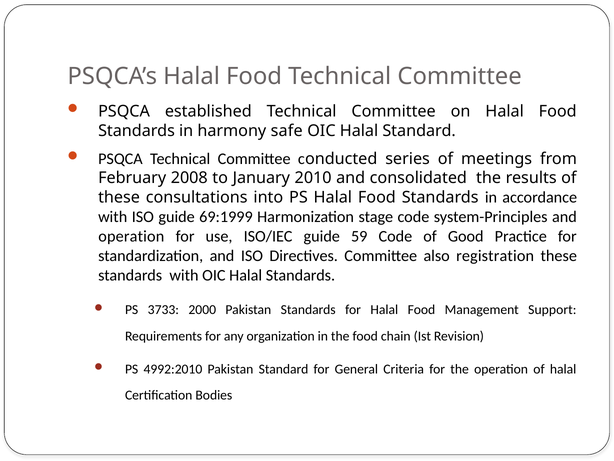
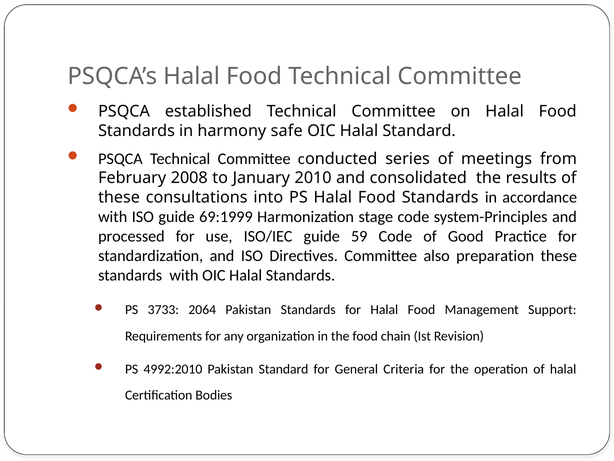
operation at (131, 236): operation -> processed
registration: registration -> preparation
2000: 2000 -> 2064
